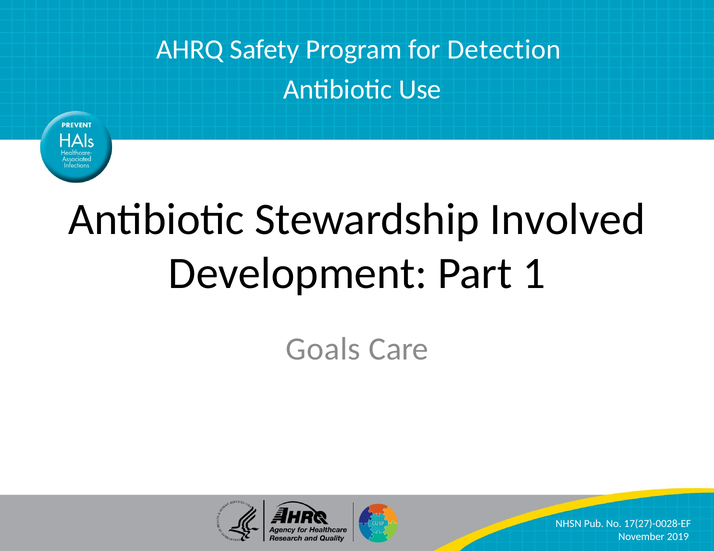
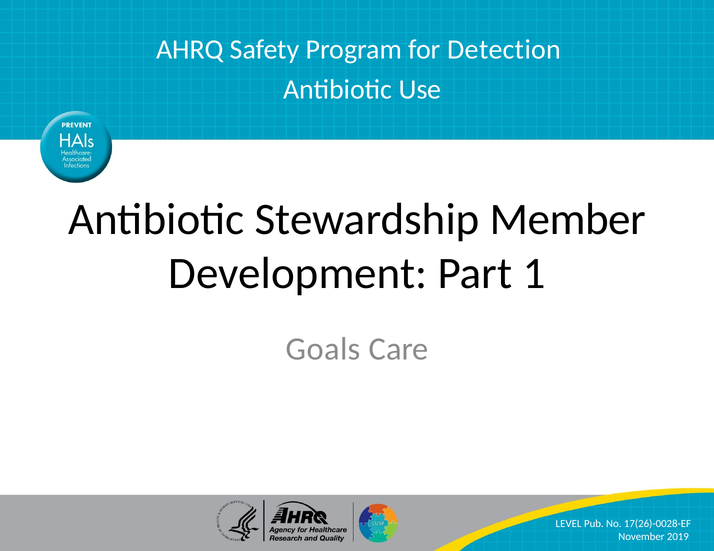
Involved: Involved -> Member
NHSN: NHSN -> LEVEL
17(27)-0028-EF: 17(27)-0028-EF -> 17(26)-0028-EF
